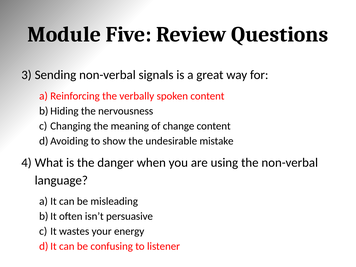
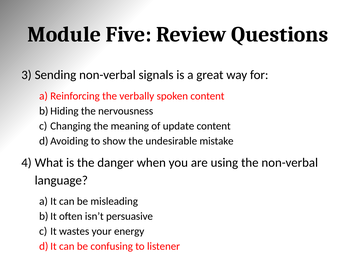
change: change -> update
